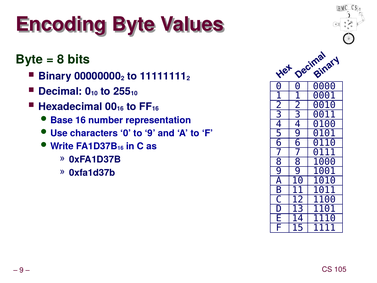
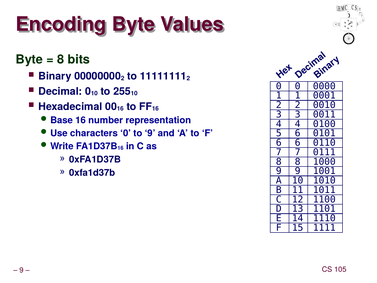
5 9: 9 -> 6
